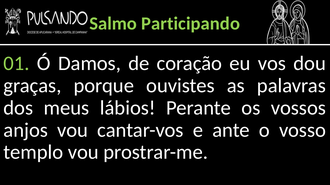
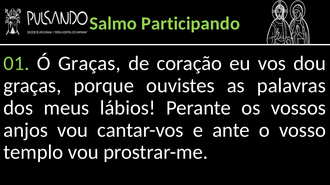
Ó Damos: Damos -> Graças
